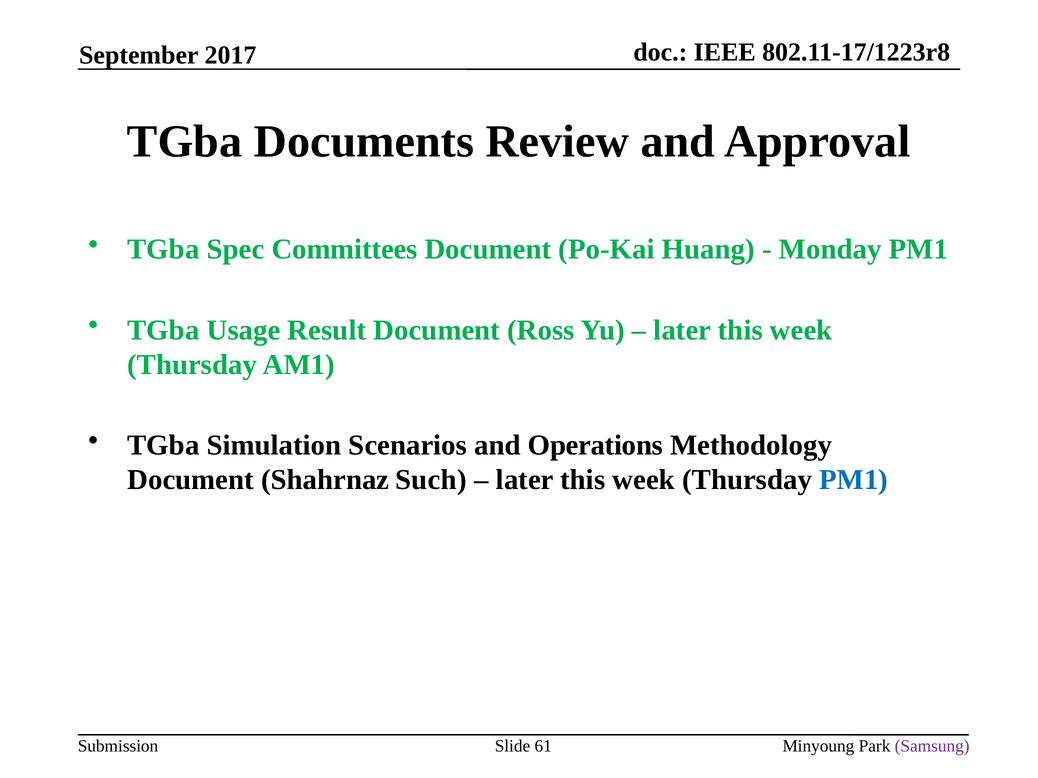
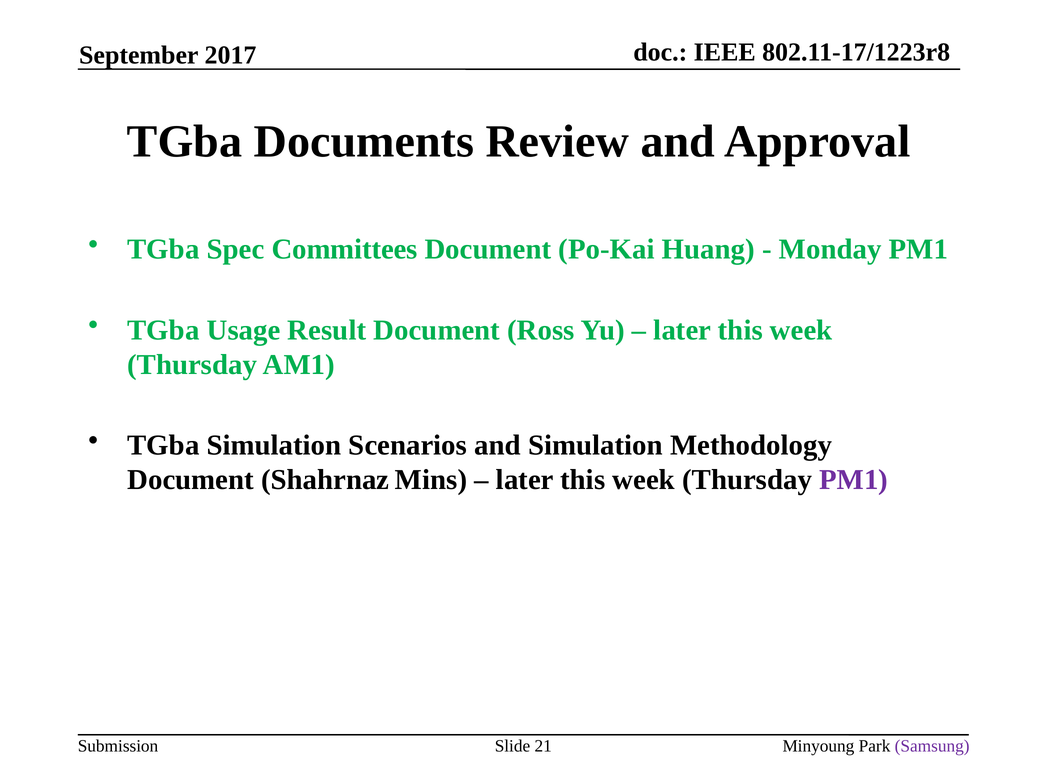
and Operations: Operations -> Simulation
Such: Such -> Mins
PM1 at (854, 480) colour: blue -> purple
61: 61 -> 21
